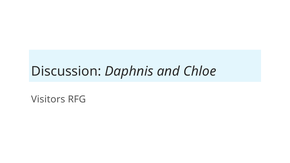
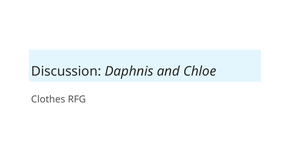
Visitors: Visitors -> Clothes
